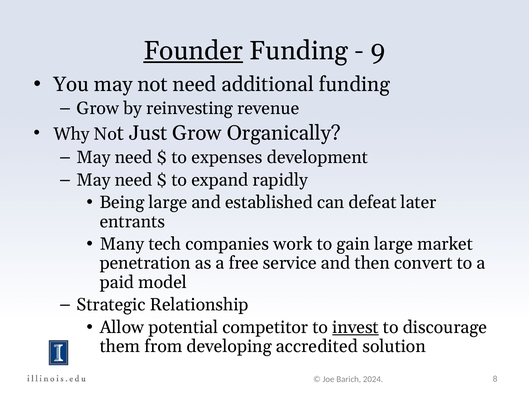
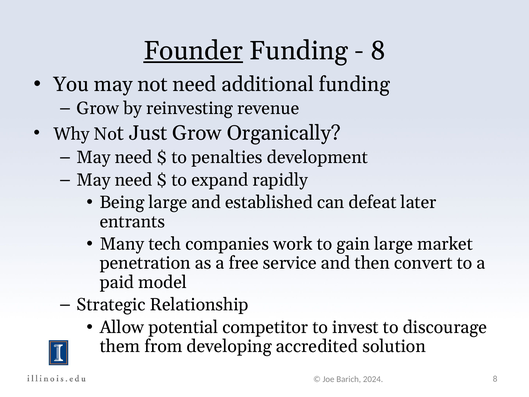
9 at (378, 51): 9 -> 8
expenses: expenses -> penalties
invest underline: present -> none
